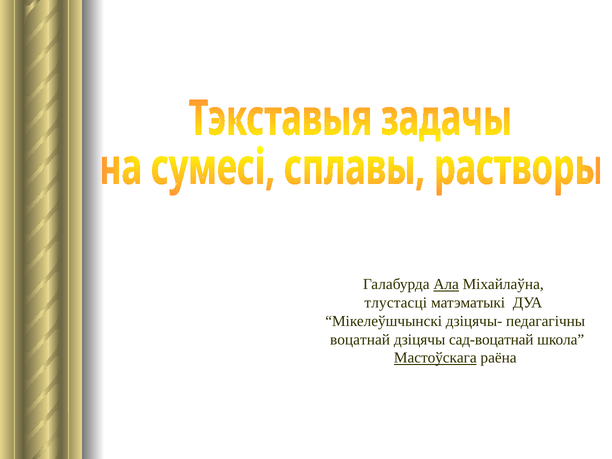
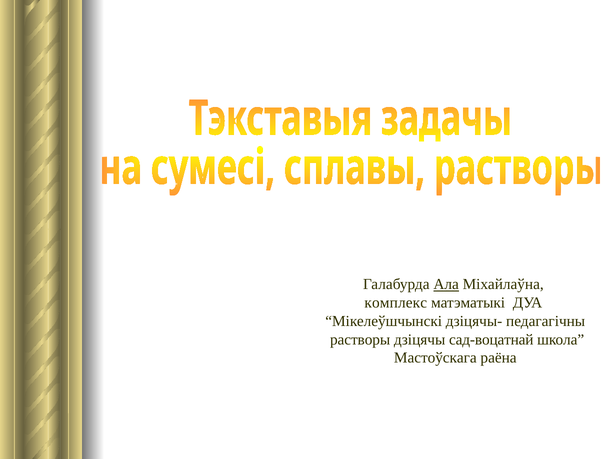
тлустасці: тлустасці -> комплекс
воцатнай: воцатнай -> растворы
Мастоўскага underline: present -> none
